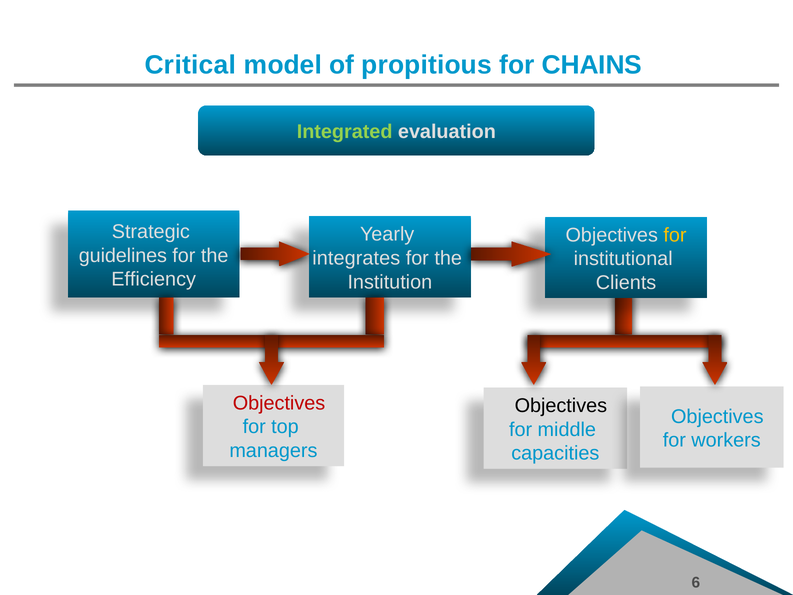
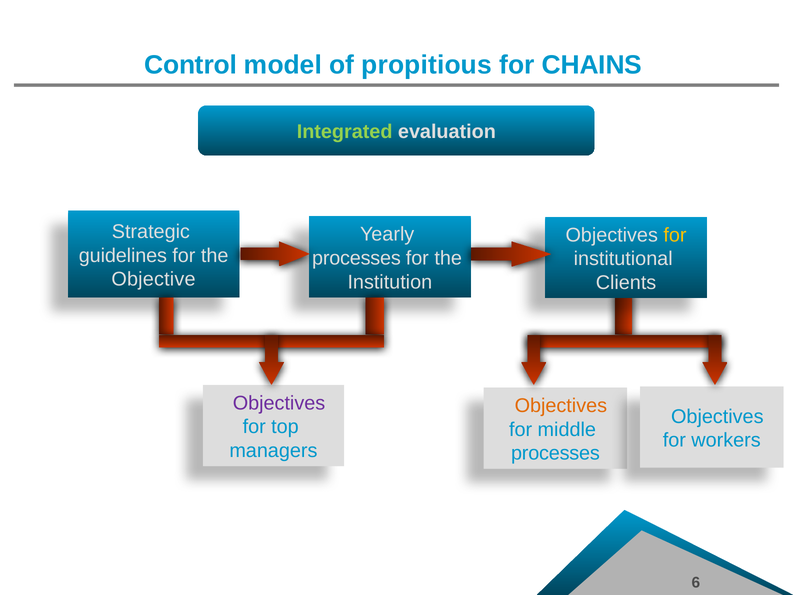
Critical: Critical -> Control
integrates at (356, 258): integrates -> processes
Efficiency: Efficiency -> Objective
Objectives at (279, 403) colour: red -> purple
Objectives at (561, 406) colour: black -> orange
capacities at (555, 453): capacities -> processes
